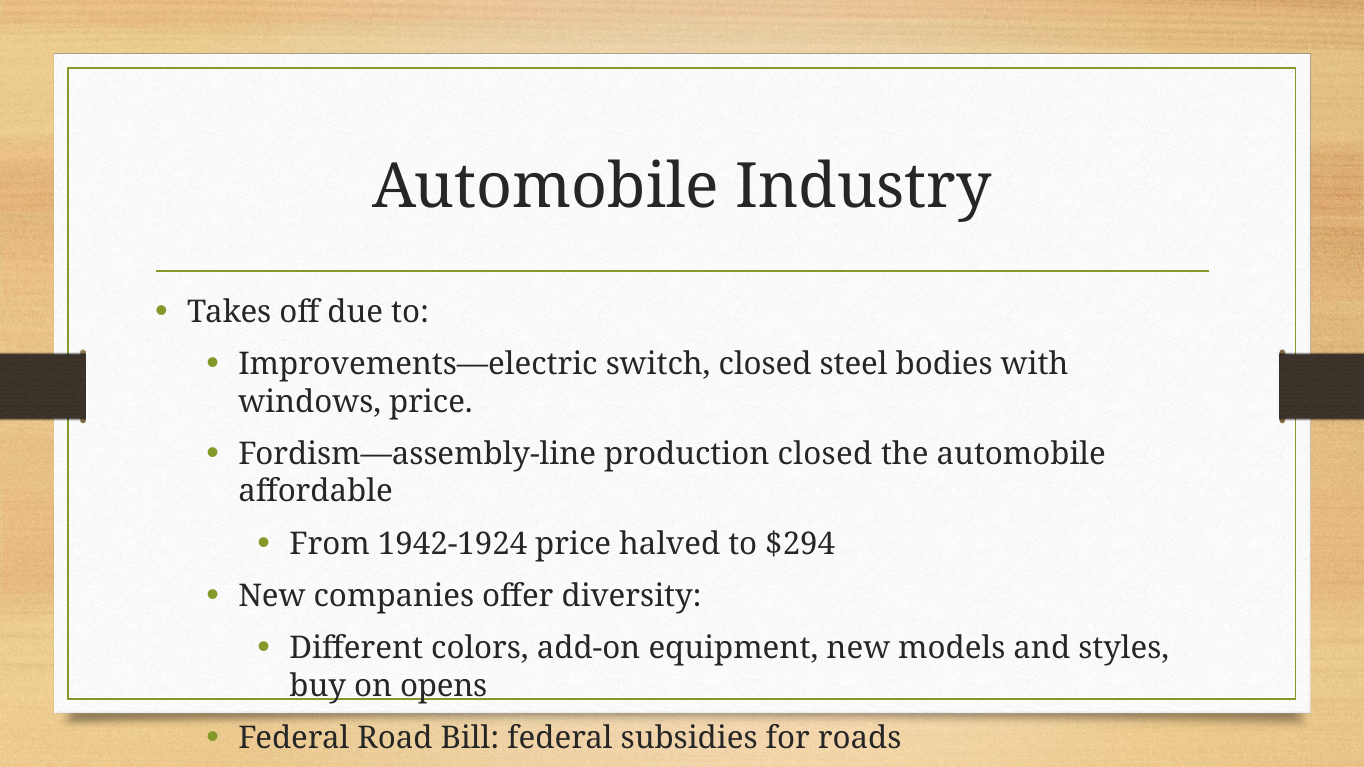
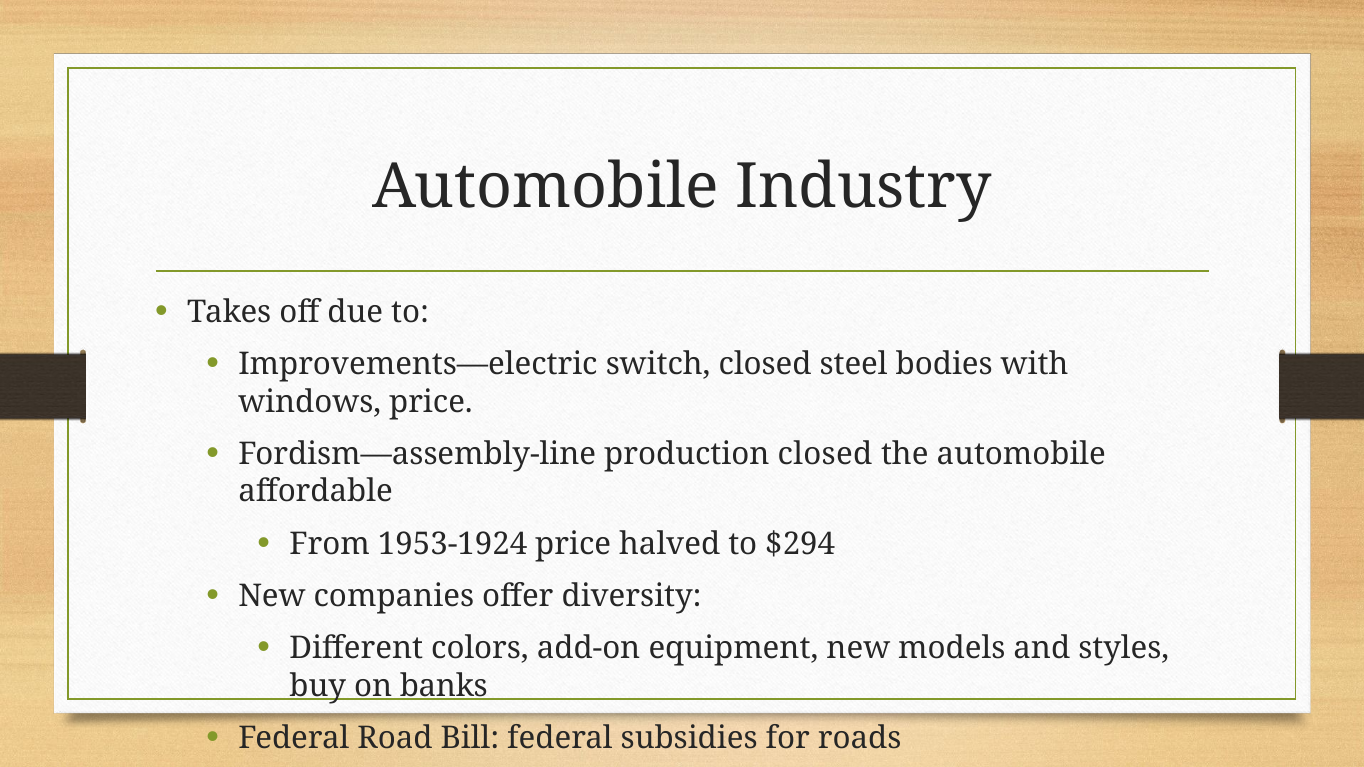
1942-1924: 1942-1924 -> 1953-1924
opens: opens -> banks
